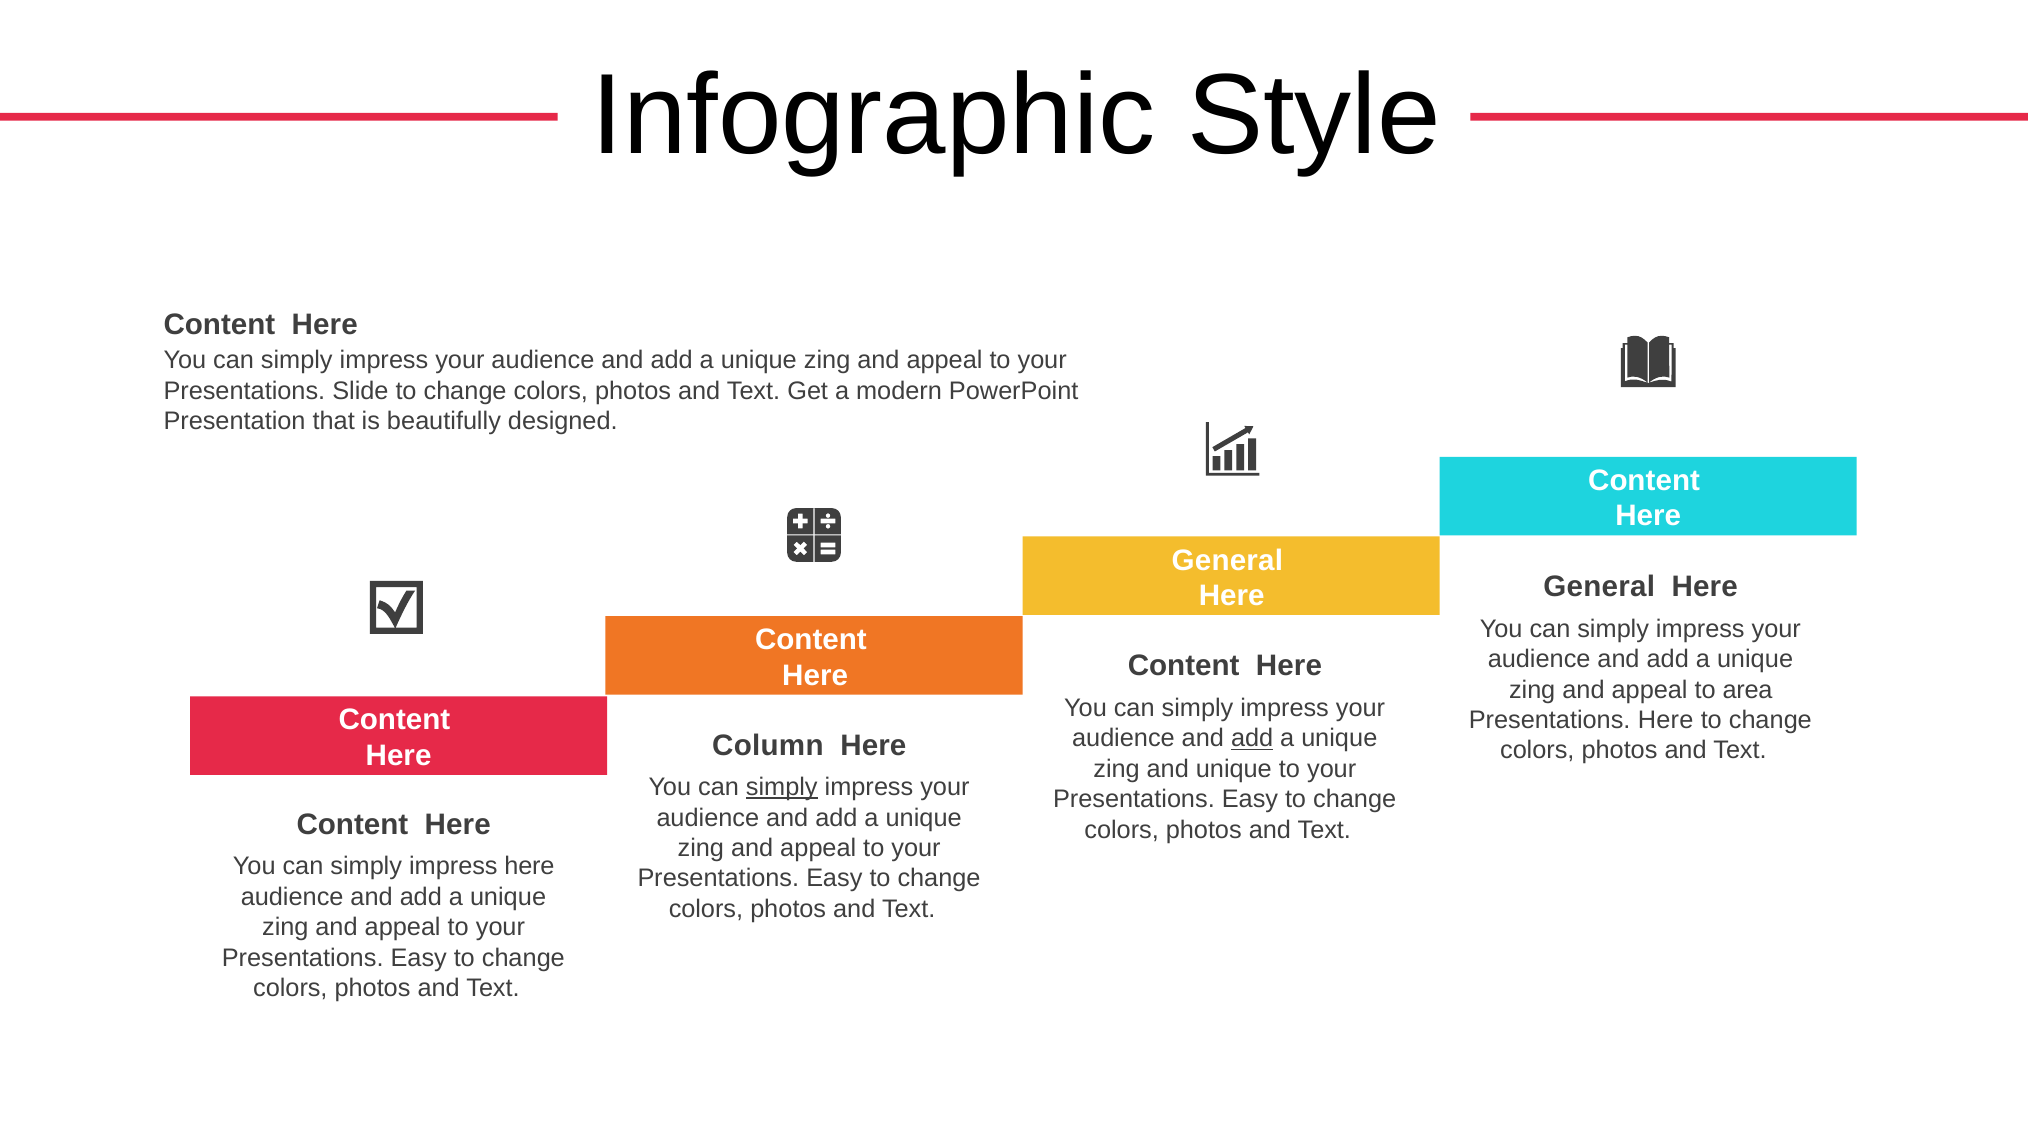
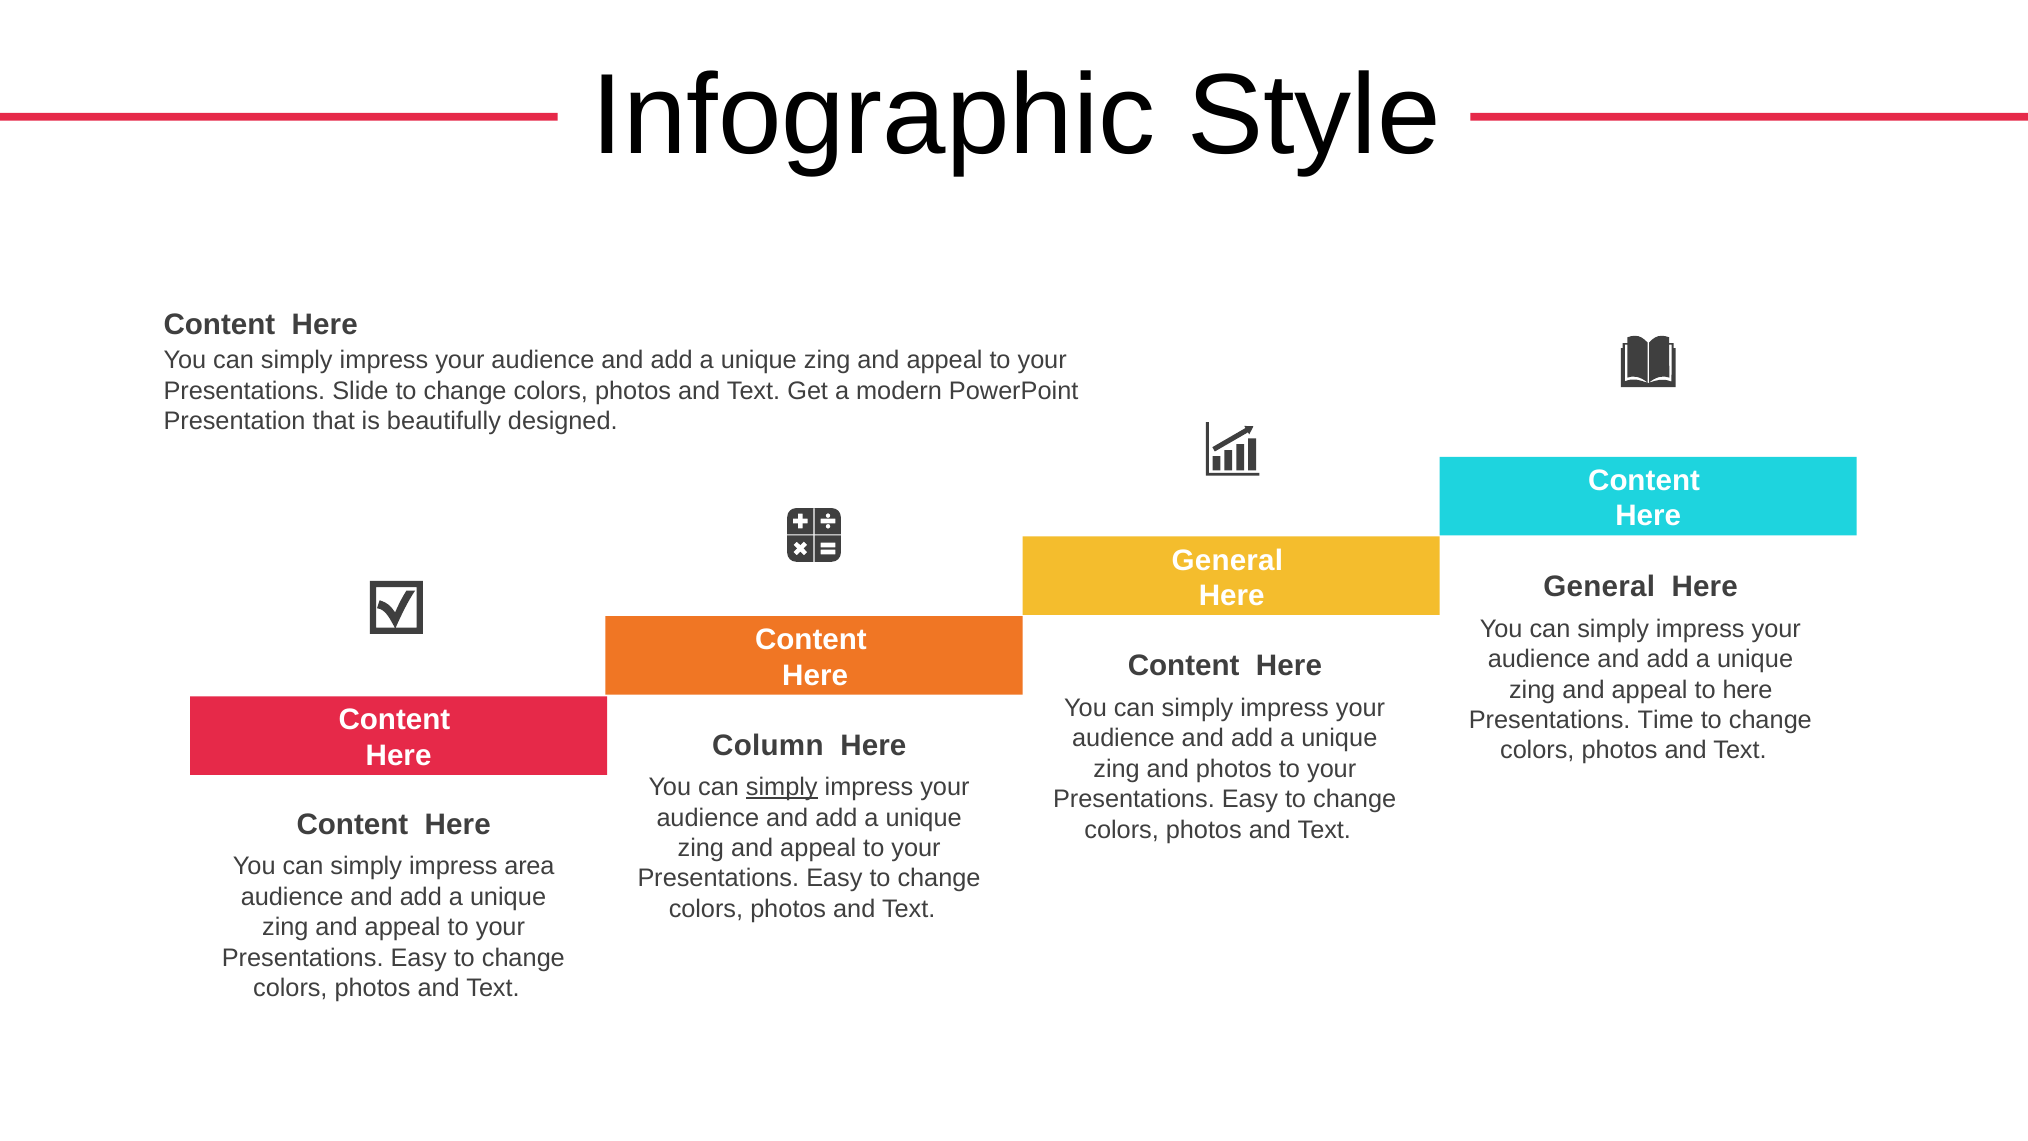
to area: area -> here
Presentations Here: Here -> Time
add at (1252, 738) underline: present -> none
and unique: unique -> photos
impress here: here -> area
